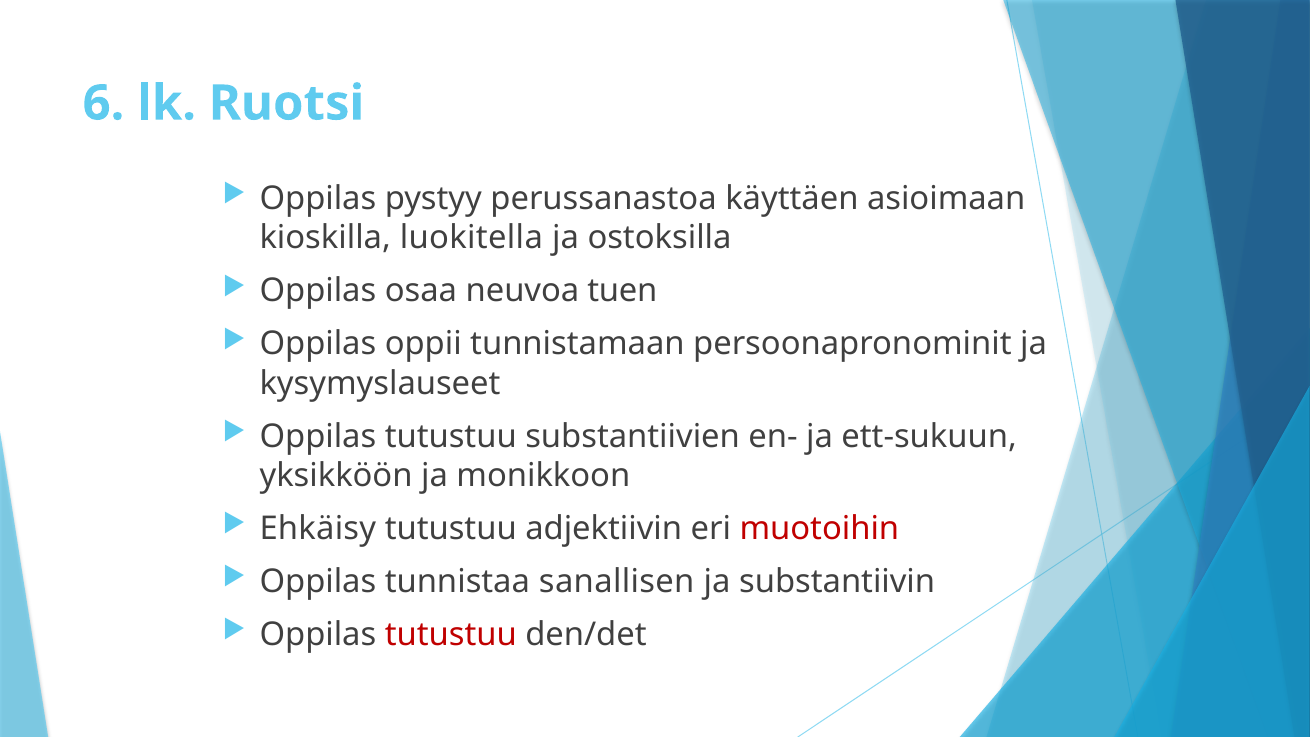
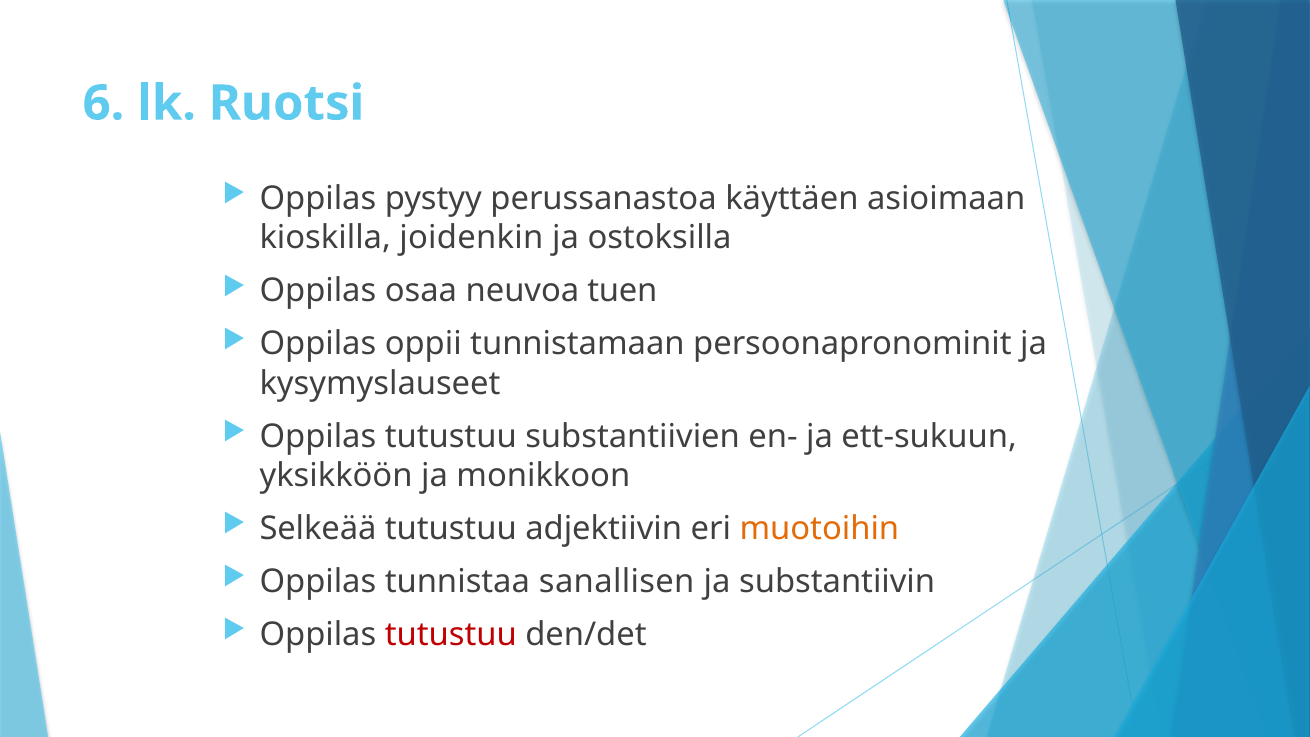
luokitella: luokitella -> joidenkin
Ehkäisy: Ehkäisy -> Selkeää
muotoihin colour: red -> orange
